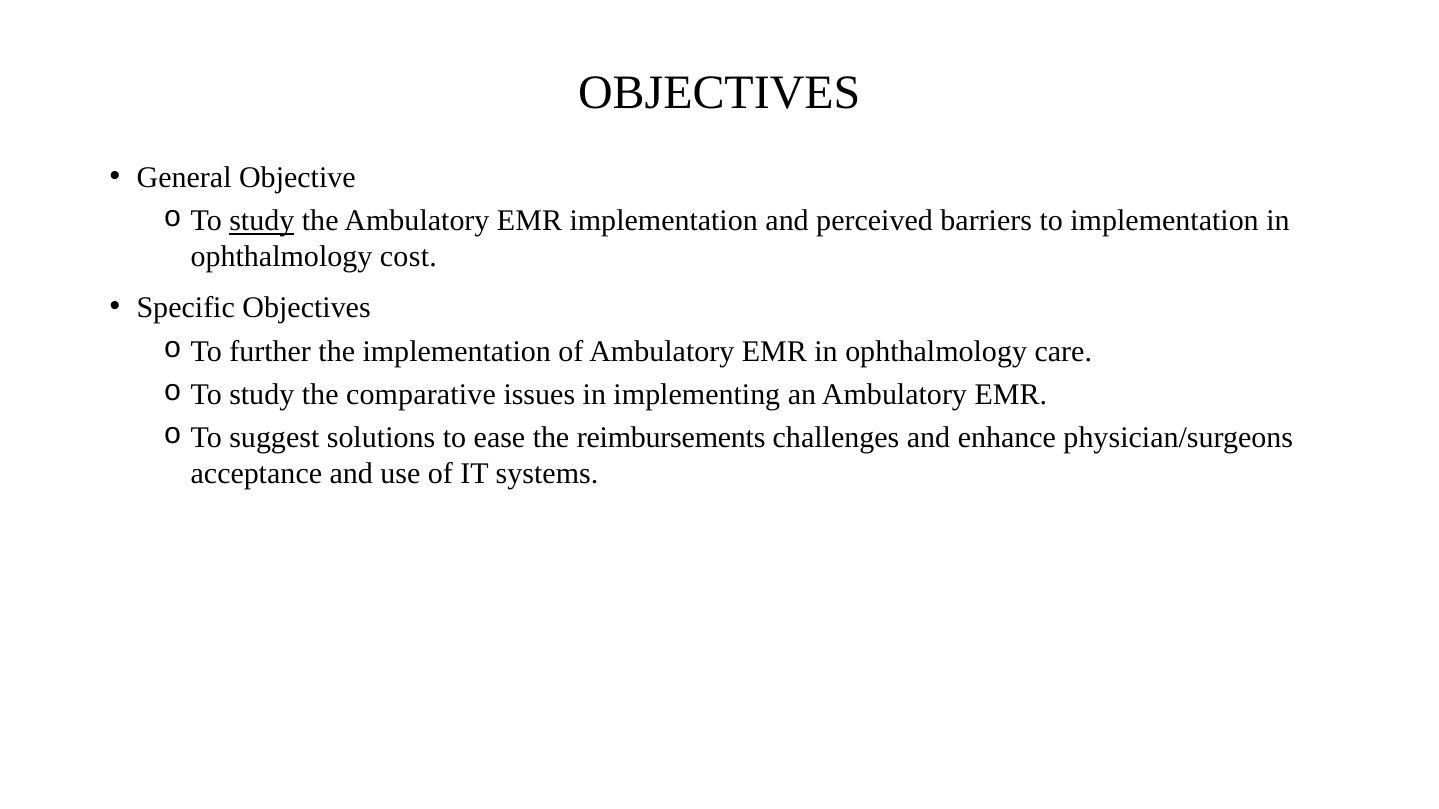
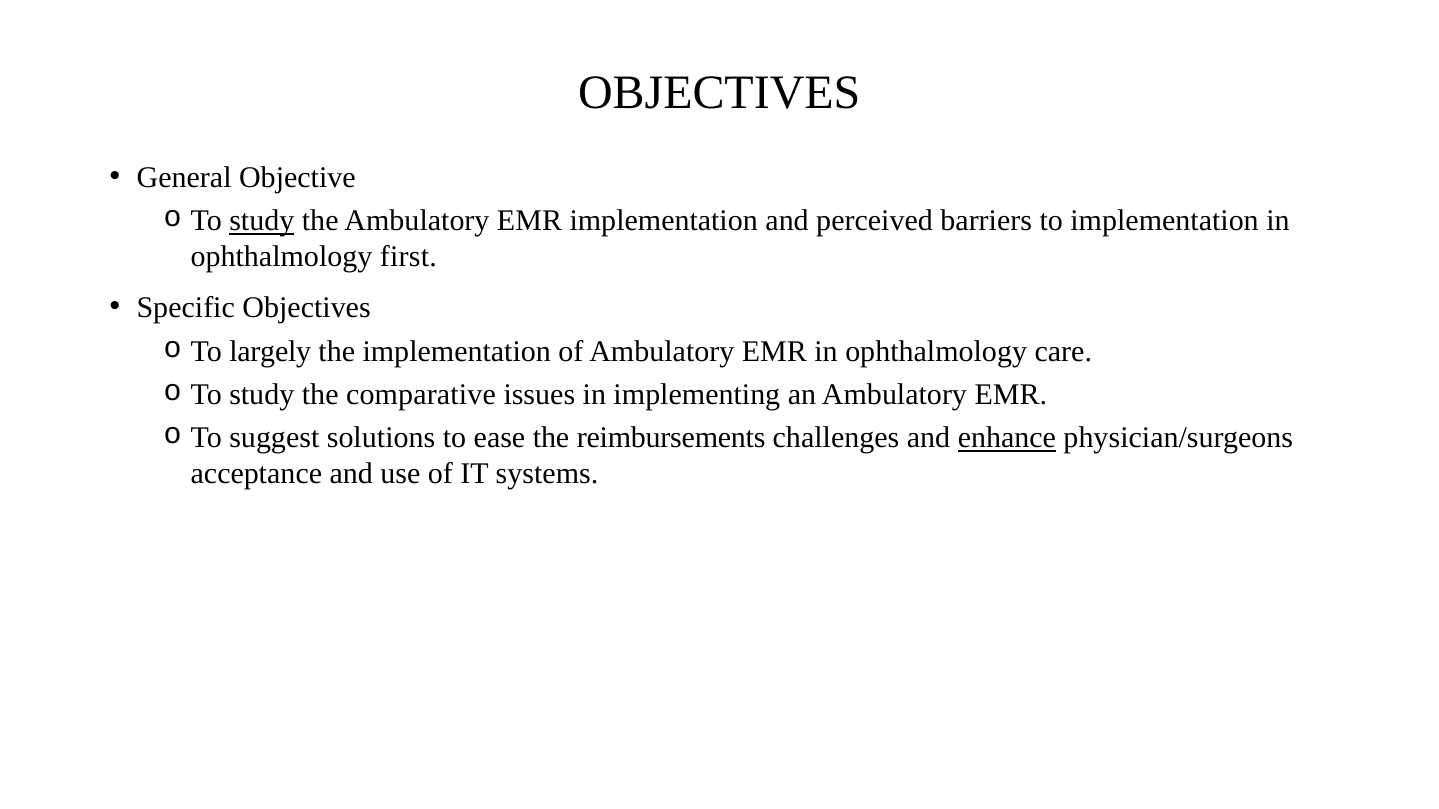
cost: cost -> first
further: further -> largely
enhance underline: none -> present
